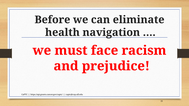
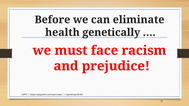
navigation: navigation -> genetically
